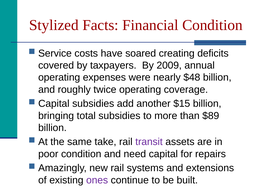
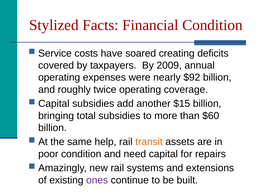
$48: $48 -> $92
$89: $89 -> $60
take: take -> help
transit colour: purple -> orange
